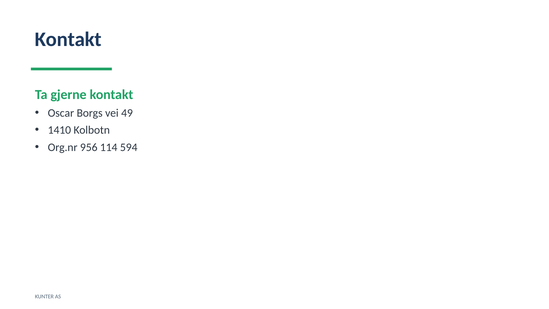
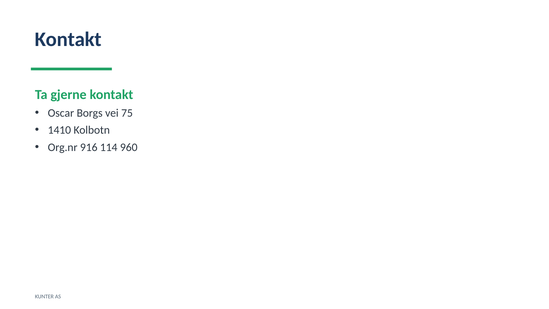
49: 49 -> 75
956: 956 -> 916
594: 594 -> 960
